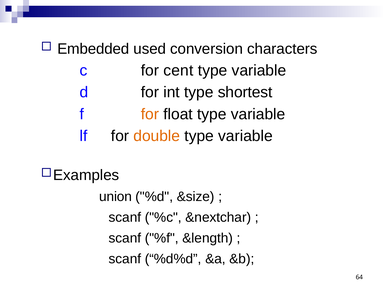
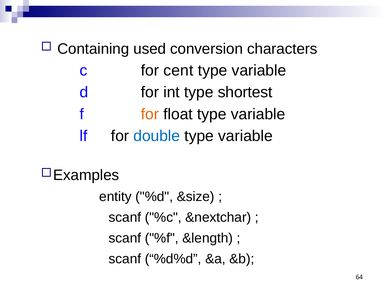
Embedded: Embedded -> Containing
double colour: orange -> blue
union: union -> entity
